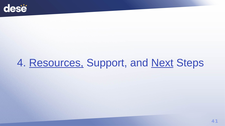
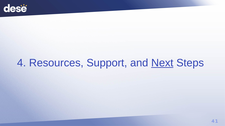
Resources underline: present -> none
